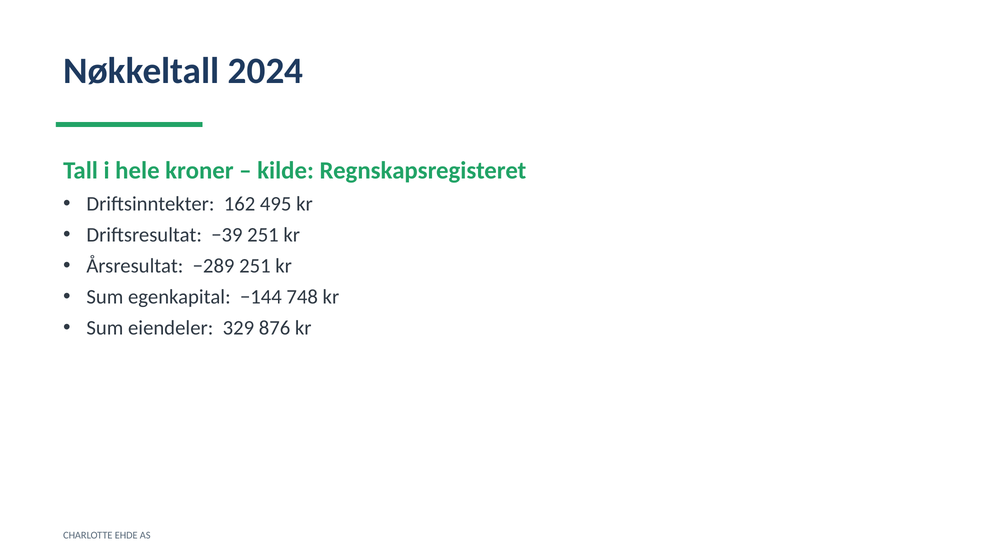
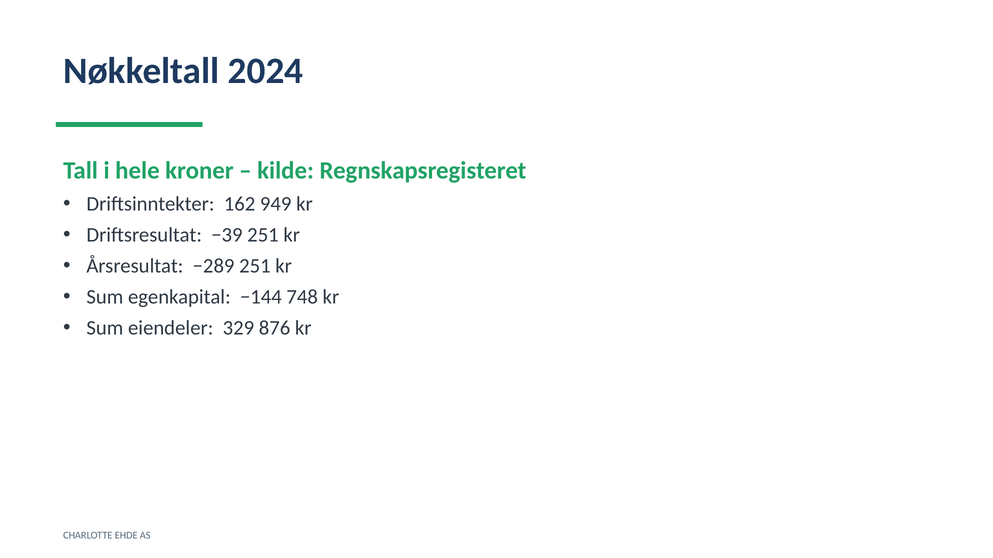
495: 495 -> 949
